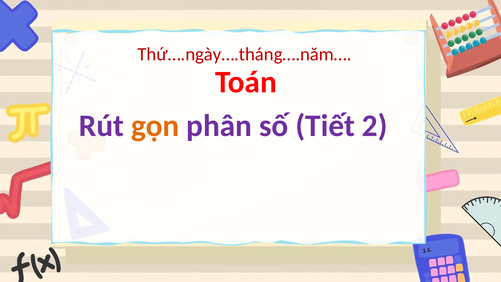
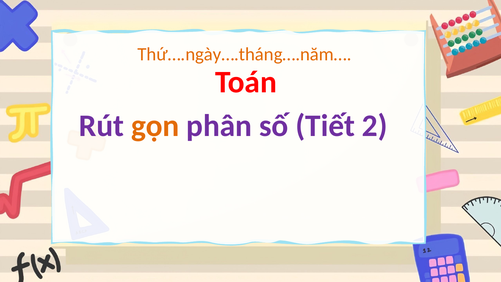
Thứ….ngày….tháng….năm… colour: red -> orange
